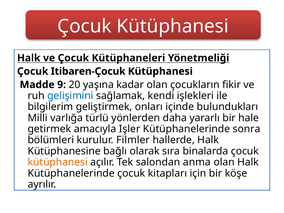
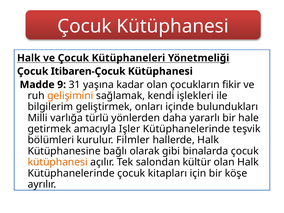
20: 20 -> 31
gelişimini colour: blue -> orange
sonra: sonra -> teşvik
sıra: sıra -> gibi
anma: anma -> kültür
